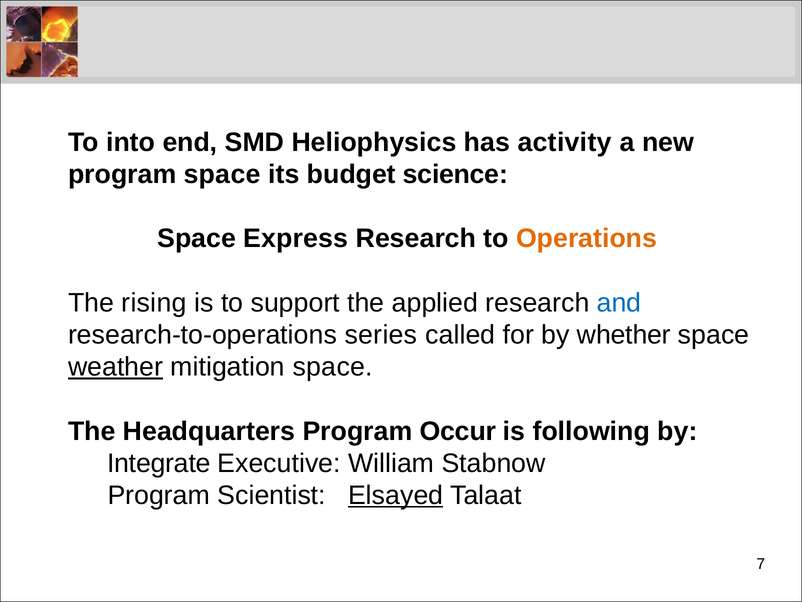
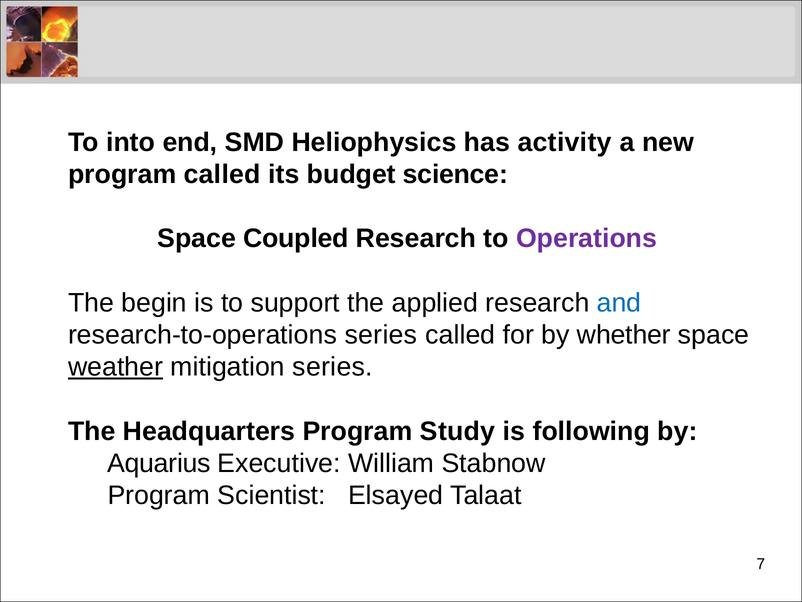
program space: space -> called
Express: Express -> Coupled
Operations colour: orange -> purple
rising: rising -> begin
mitigation space: space -> series
Occur: Occur -> Study
Integrate: Integrate -> Aquarius
Elsayed underline: present -> none
